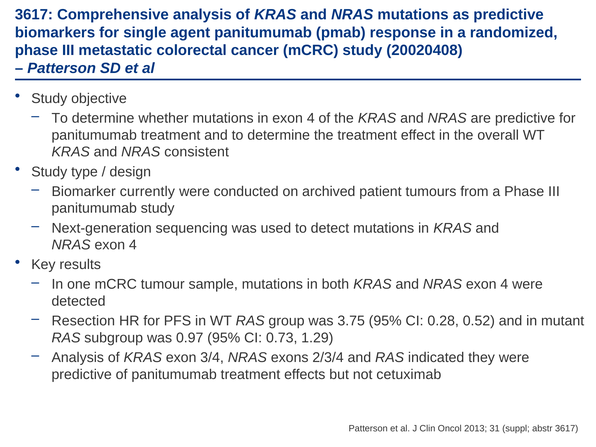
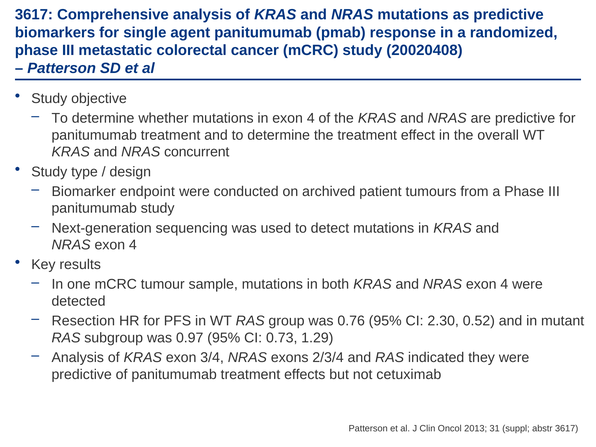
consistent: consistent -> concurrent
currently: currently -> endpoint
3.75: 3.75 -> 0.76
0.28: 0.28 -> 2.30
